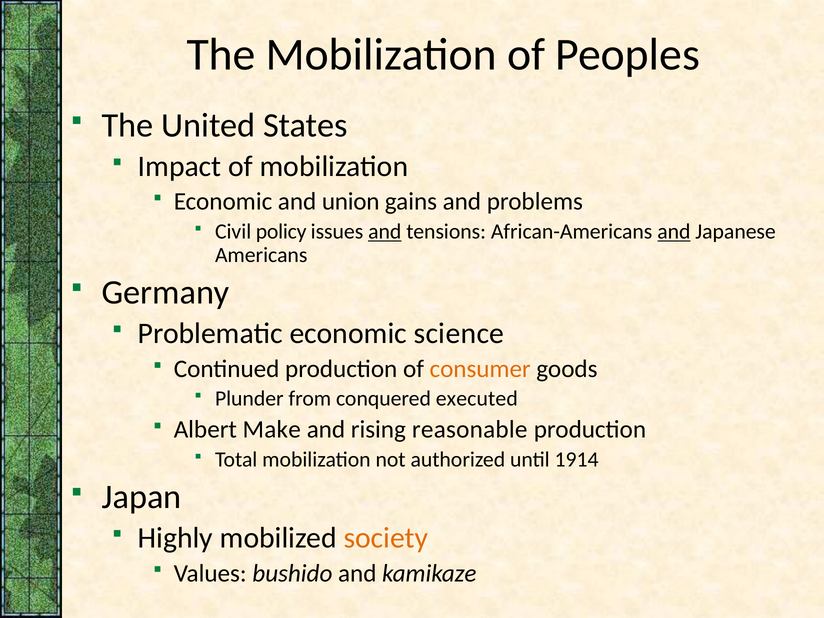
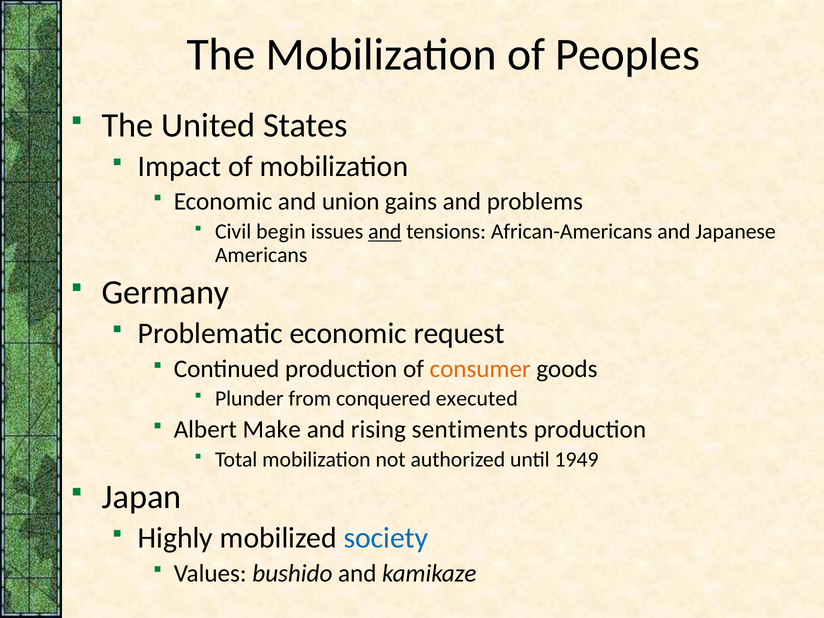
policy: policy -> begin
and at (674, 232) underline: present -> none
science: science -> request
reasonable: reasonable -> sentiments
1914: 1914 -> 1949
society colour: orange -> blue
